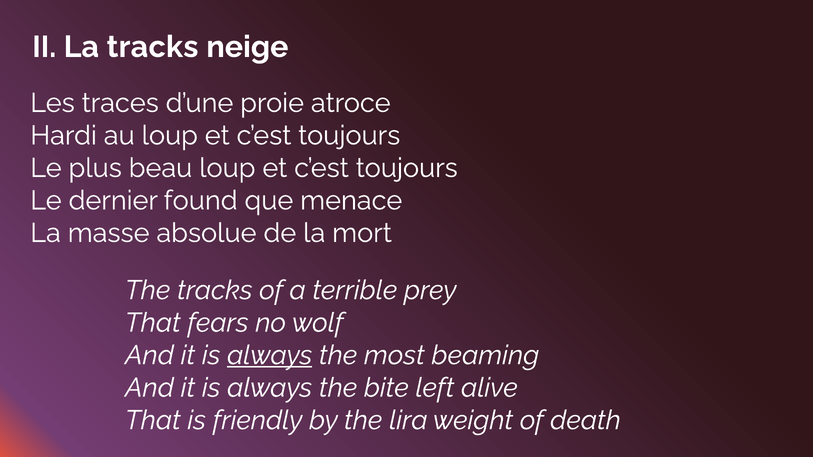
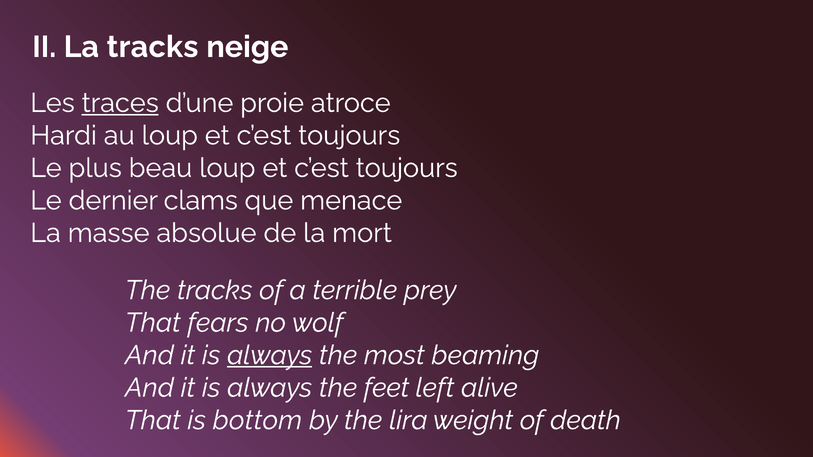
traces underline: none -> present
found: found -> clams
bite: bite -> feet
friendly: friendly -> bottom
